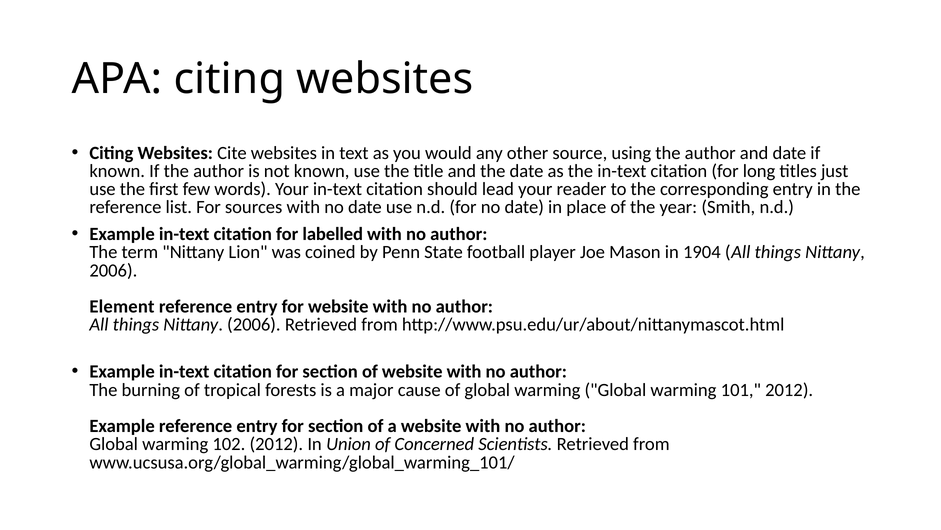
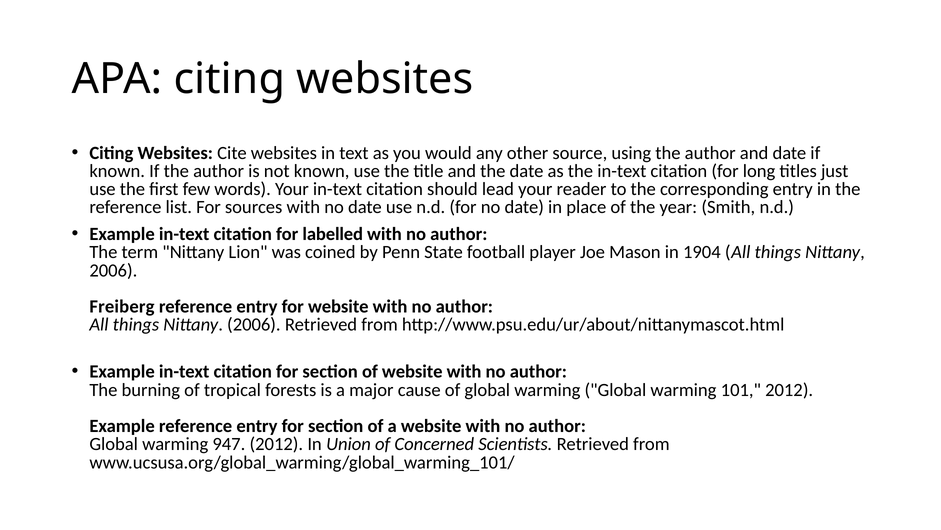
Element: Element -> Freiberg
102: 102 -> 947
